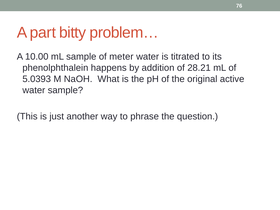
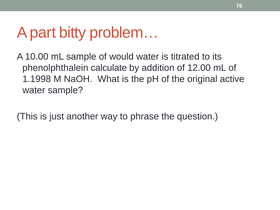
meter: meter -> would
happens: happens -> calculate
28.21: 28.21 -> 12.00
5.0393: 5.0393 -> 1.1998
